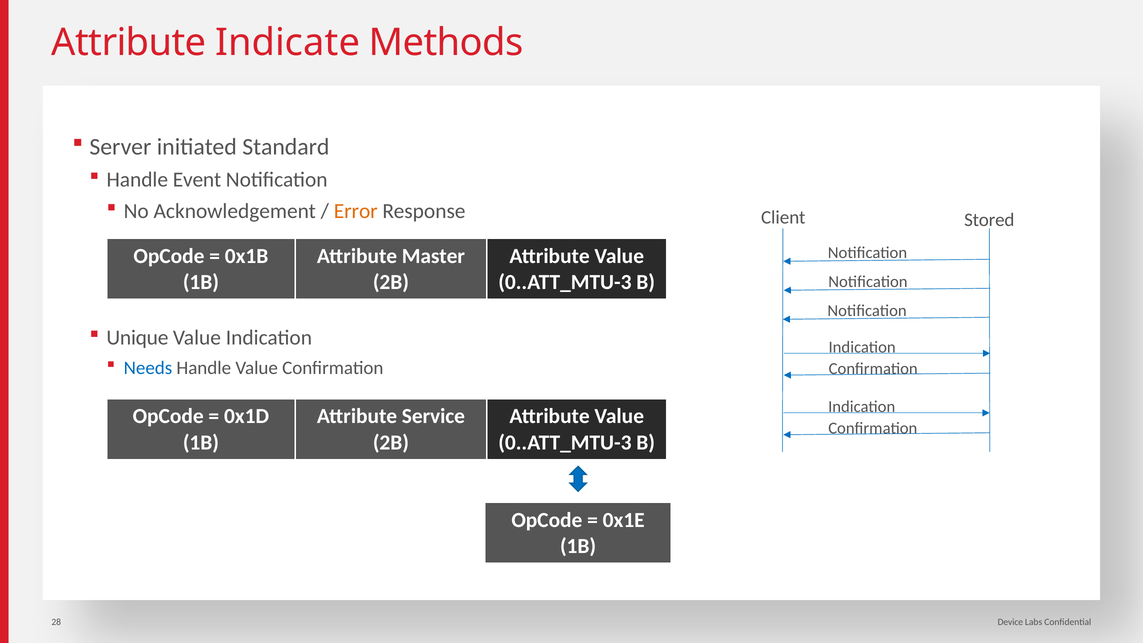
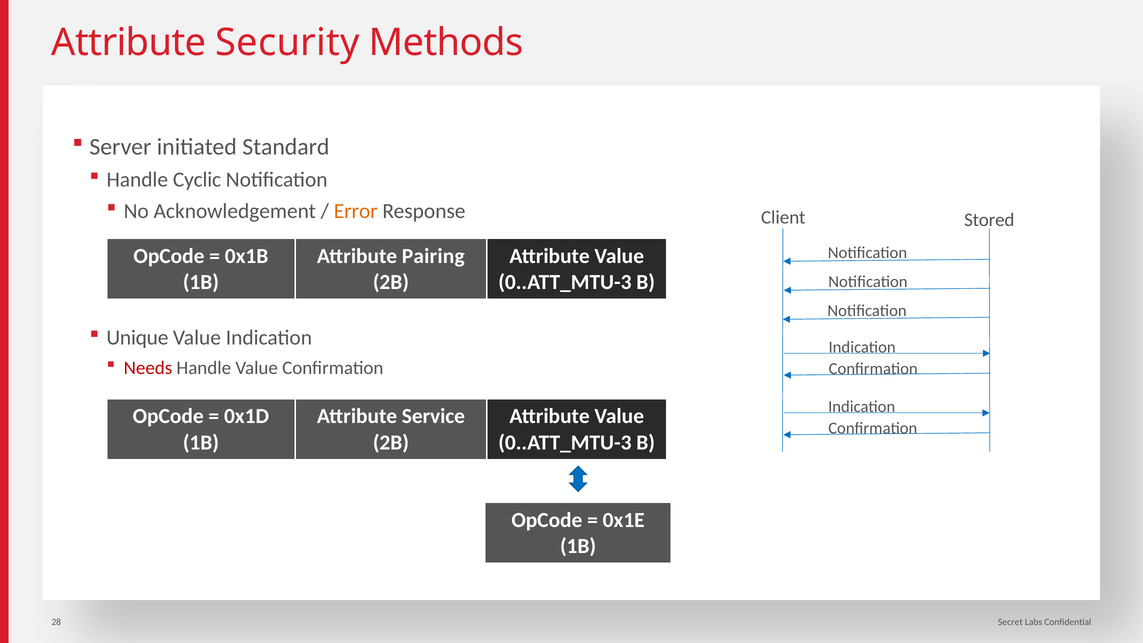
Indicate: Indicate -> Security
Event: Event -> Cyclic
Master: Master -> Pairing
Needs colour: blue -> red
Device: Device -> Secret
